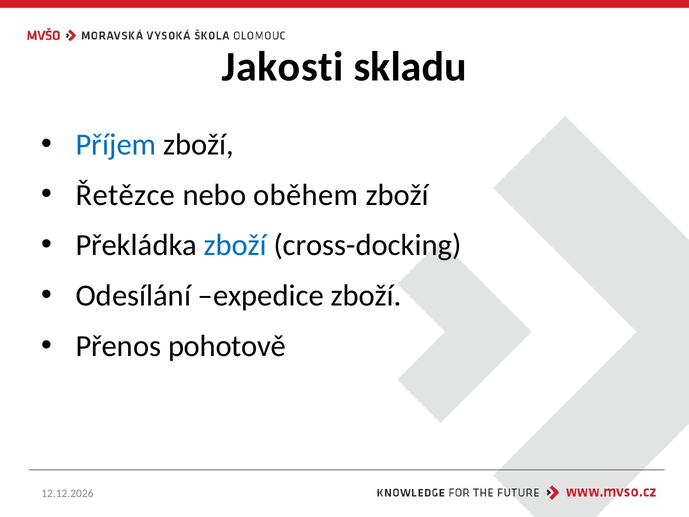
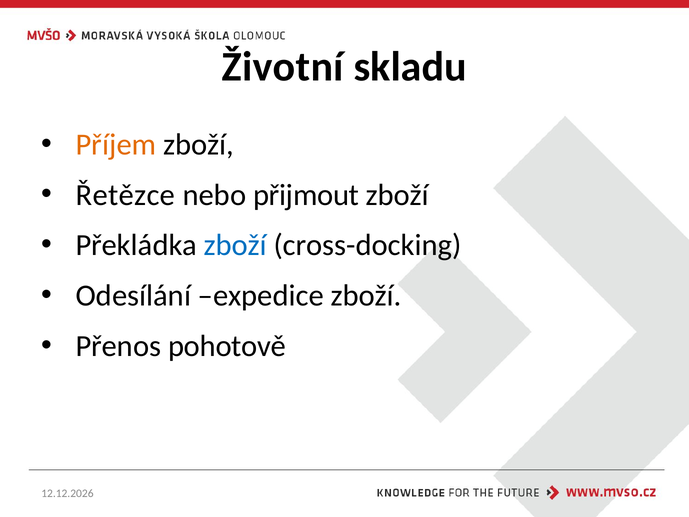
Jakosti: Jakosti -> Životní
Příjem colour: blue -> orange
oběhem: oběhem -> přijmout
